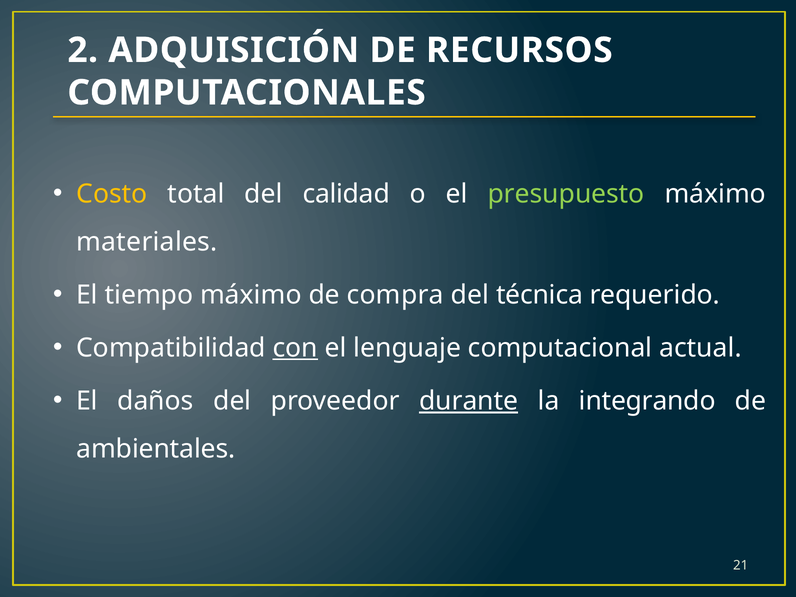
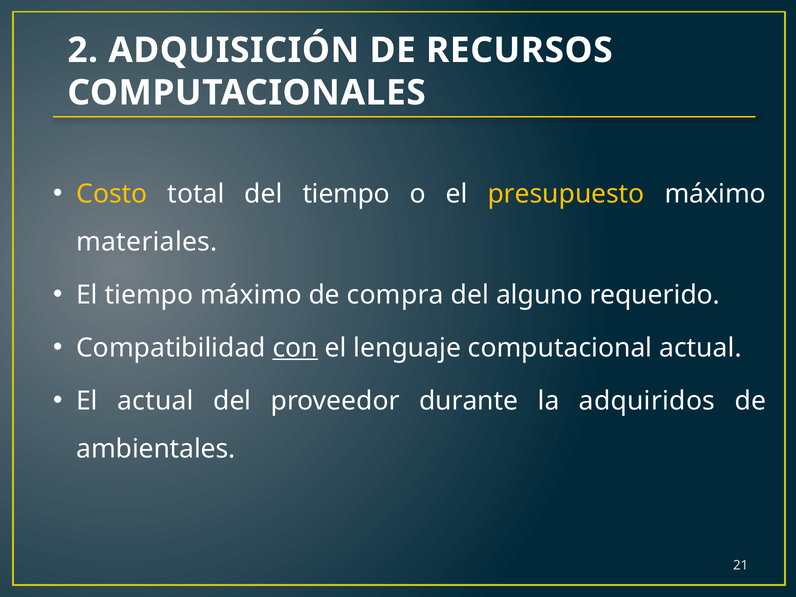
del calidad: calidad -> tiempo
presupuesto colour: light green -> yellow
técnica: técnica -> alguno
El daños: daños -> actual
durante underline: present -> none
integrando: integrando -> adquiridos
